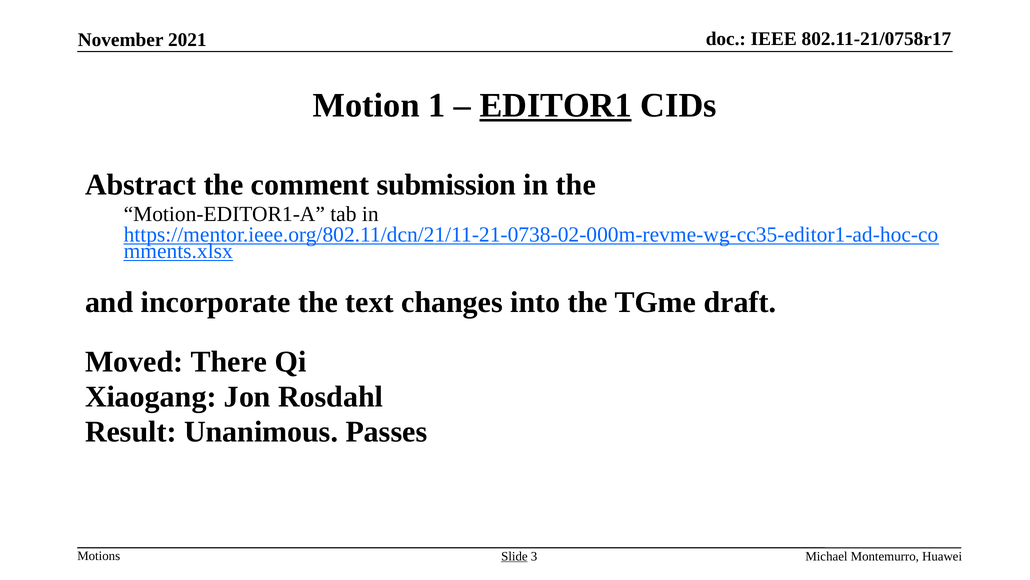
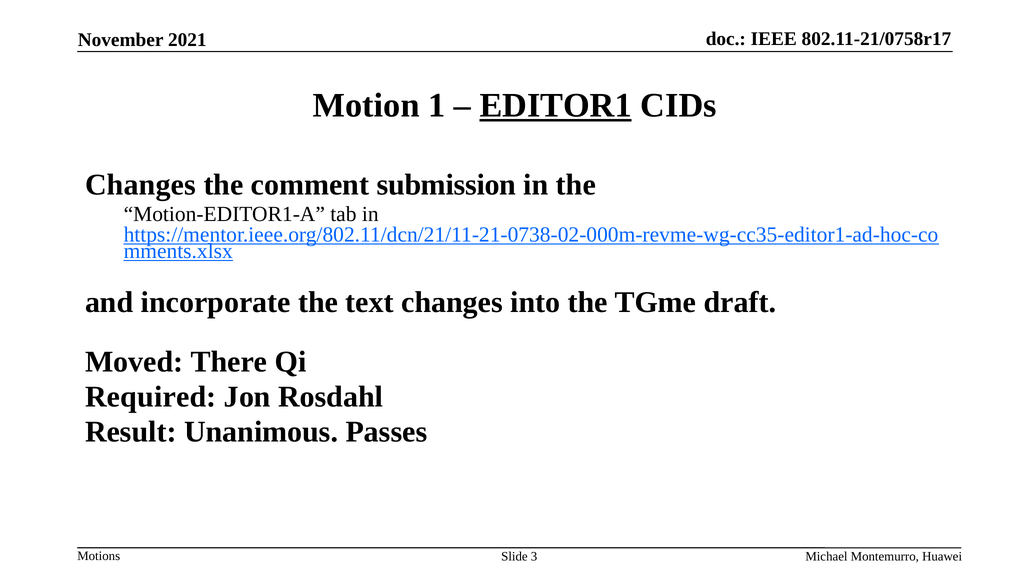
Abstract at (141, 184): Abstract -> Changes
Xiaogang: Xiaogang -> Required
Slide underline: present -> none
